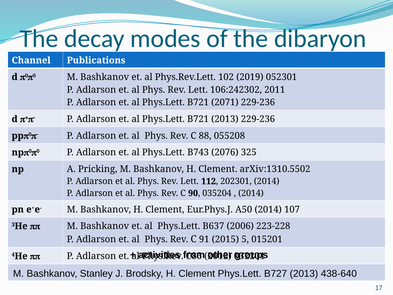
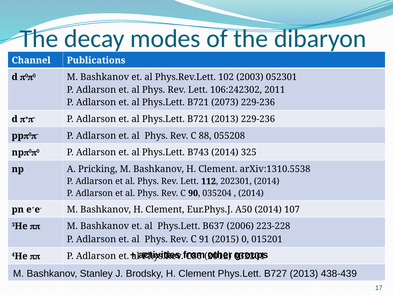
2019: 2019 -> 2003
2071: 2071 -> 2073
B743 2076: 2076 -> 2014
arXiv:1310.5502: arXiv:1310.5502 -> arXiv:1310.5538
5: 5 -> 0
438-640: 438-640 -> 438-439
